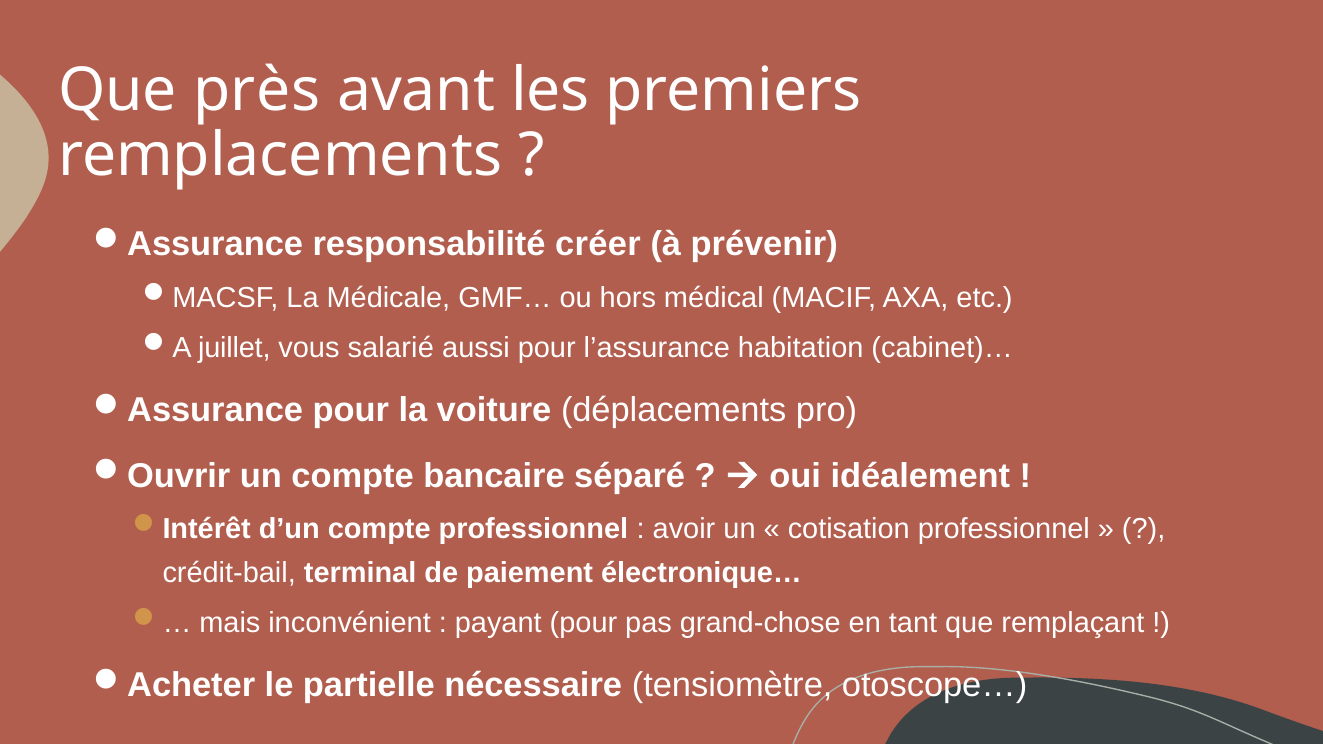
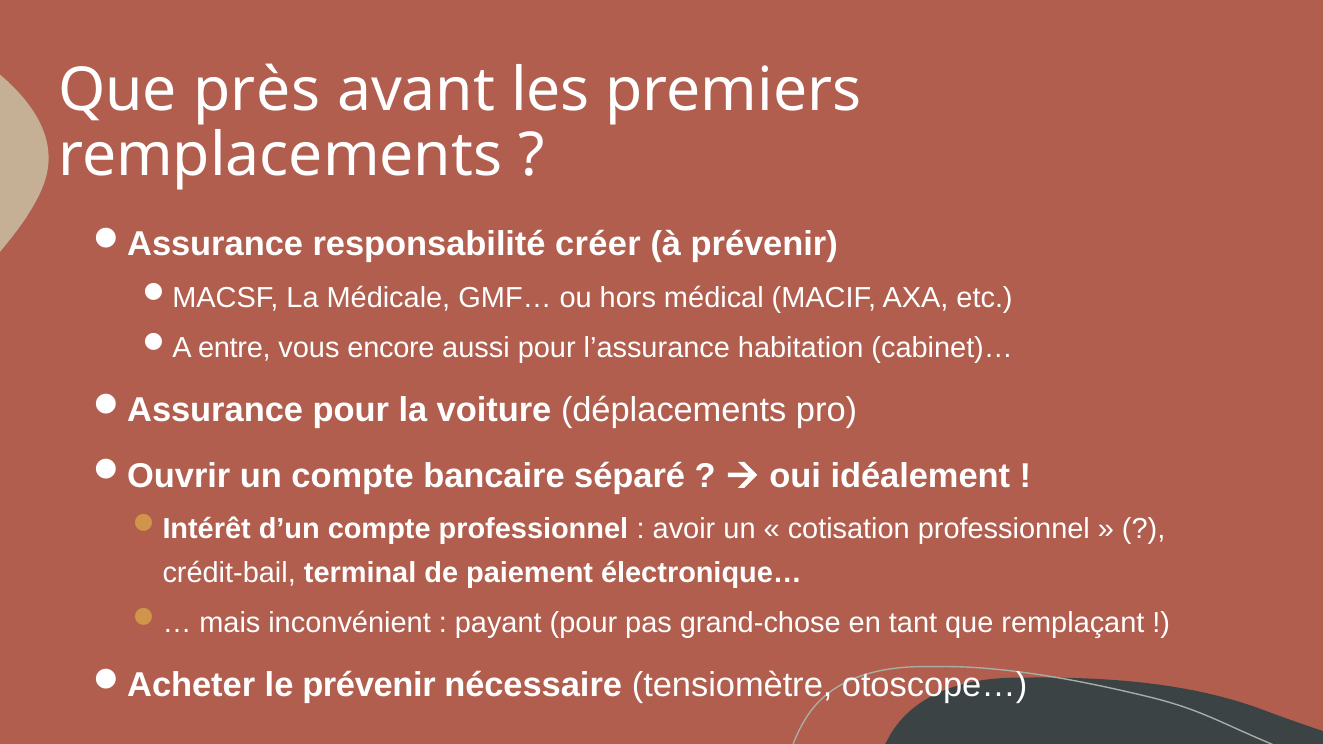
juillet: juillet -> entre
salarié: salarié -> encore
le partielle: partielle -> prévenir
